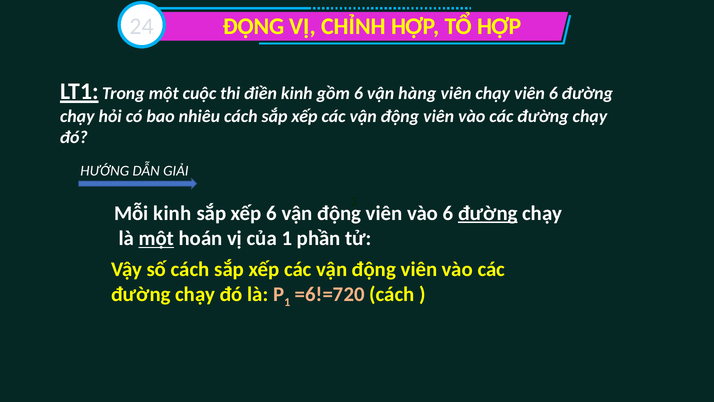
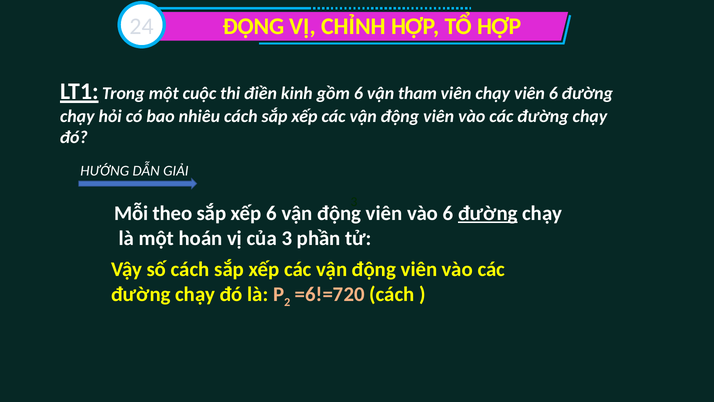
hàng: hàng -> tham
Mỗi kinh: kinh -> theo
một at (156, 238) underline: present -> none
của 1: 1 -> 3
1 at (287, 302): 1 -> 2
